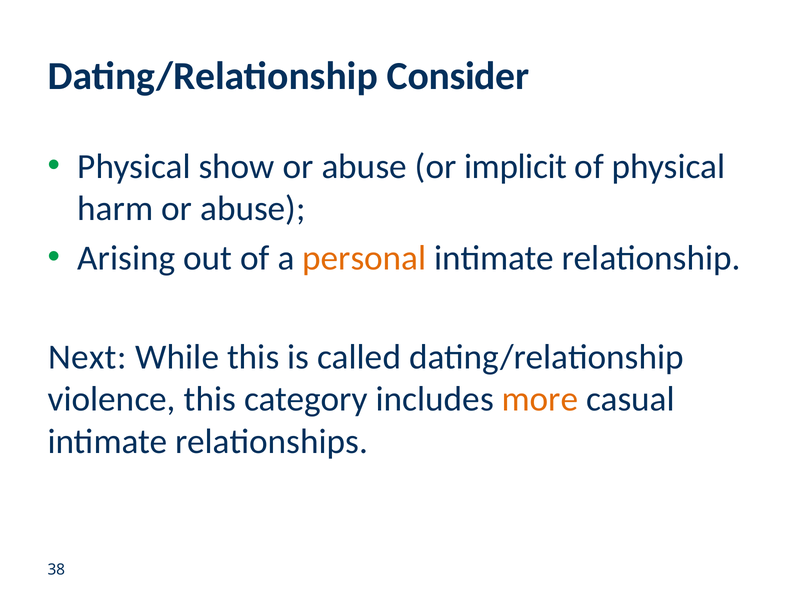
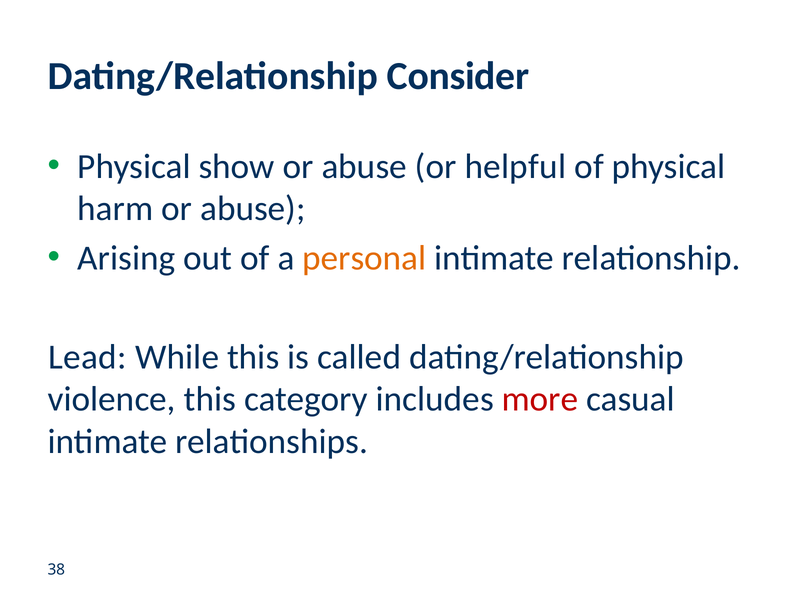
implicit: implicit -> helpful
Next: Next -> Lead
more colour: orange -> red
